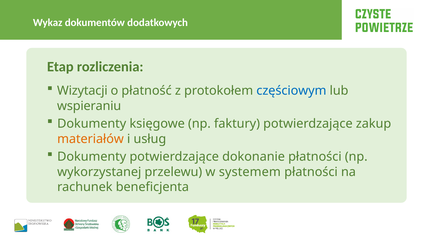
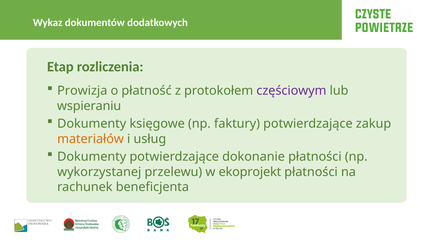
Wizytacji: Wizytacji -> Prowizja
częściowym colour: blue -> purple
systemem: systemem -> ekoprojekt
